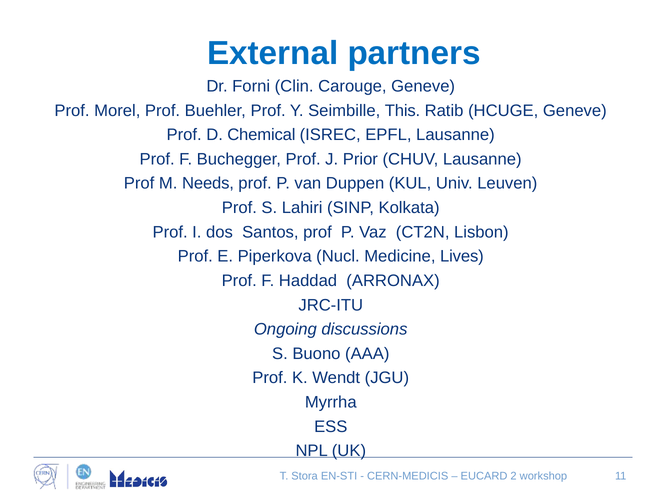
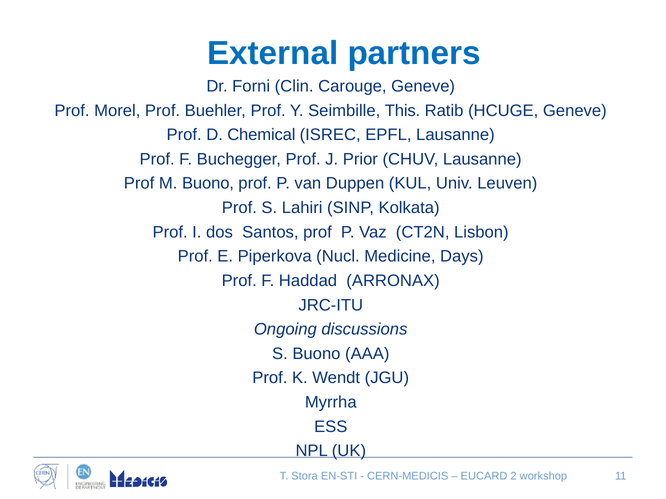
M Needs: Needs -> Buono
Lives: Lives -> Days
